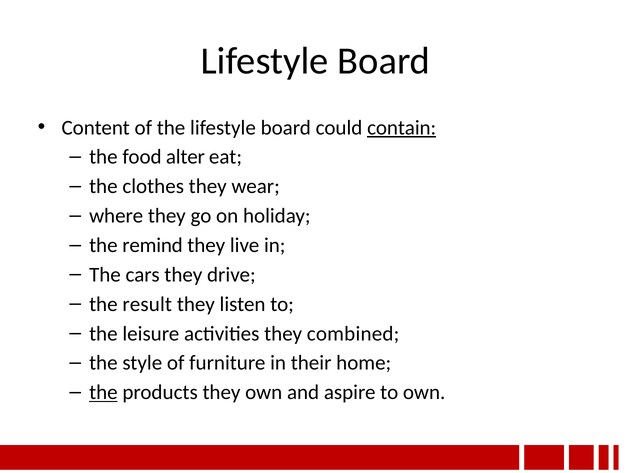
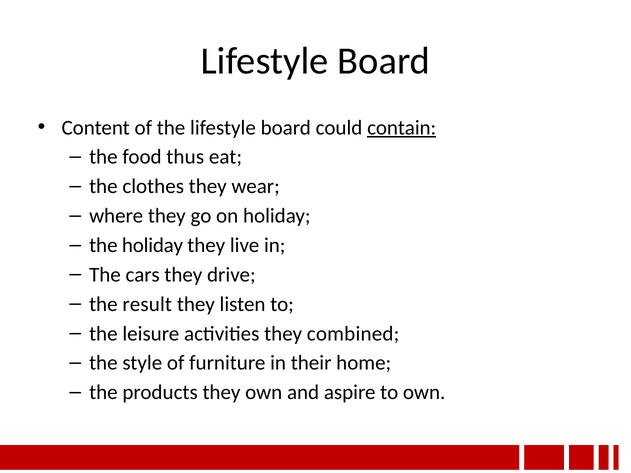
alter: alter -> thus
the remind: remind -> holiday
the at (103, 393) underline: present -> none
